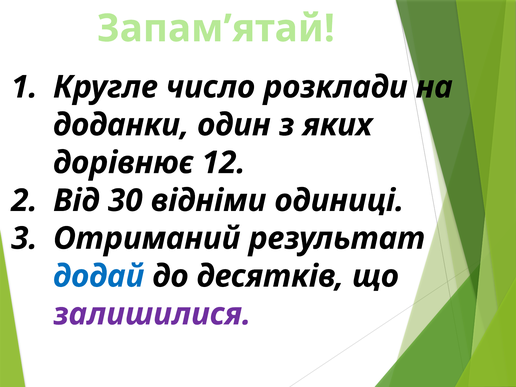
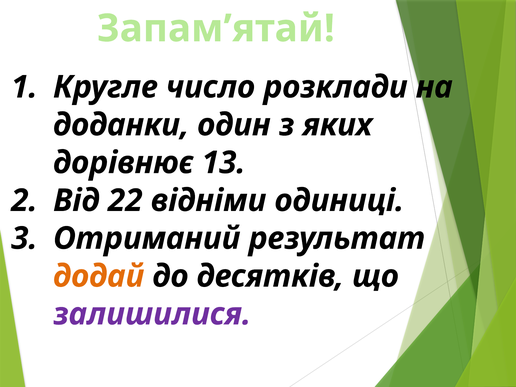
12: 12 -> 13
30: 30 -> 22
додай colour: blue -> orange
